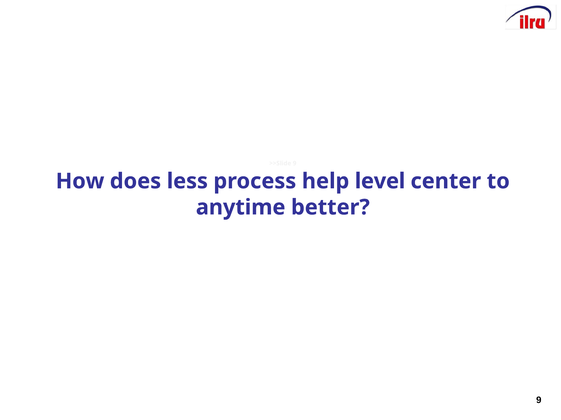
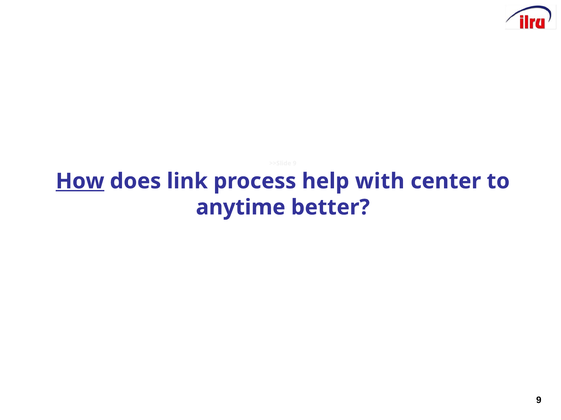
How underline: none -> present
less: less -> link
level: level -> with
